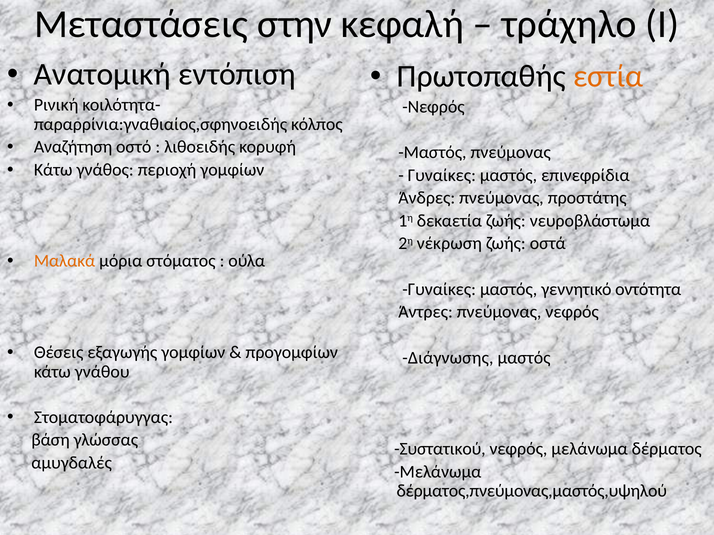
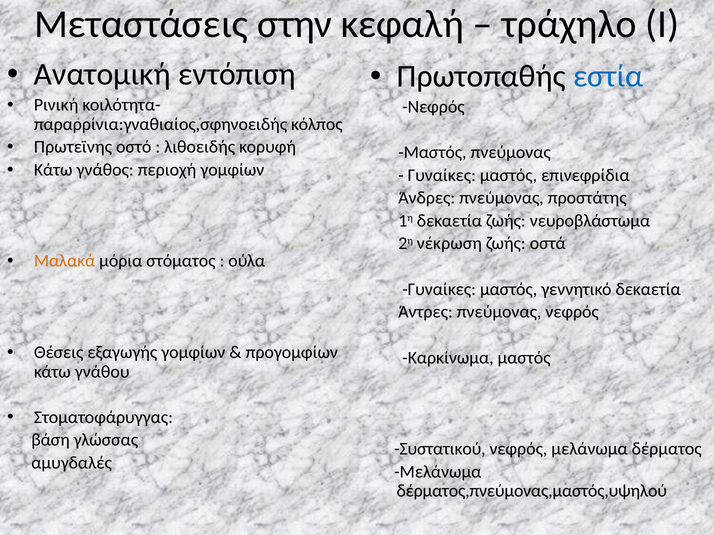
εστία colour: orange -> blue
Αναζήτηση: Αναζήτηση -> Πρωτεϊνης
γεννητικό οντότητα: οντότητα -> δεκαετία
Διάγνωσης: Διάγνωσης -> Καρκίνωμα
